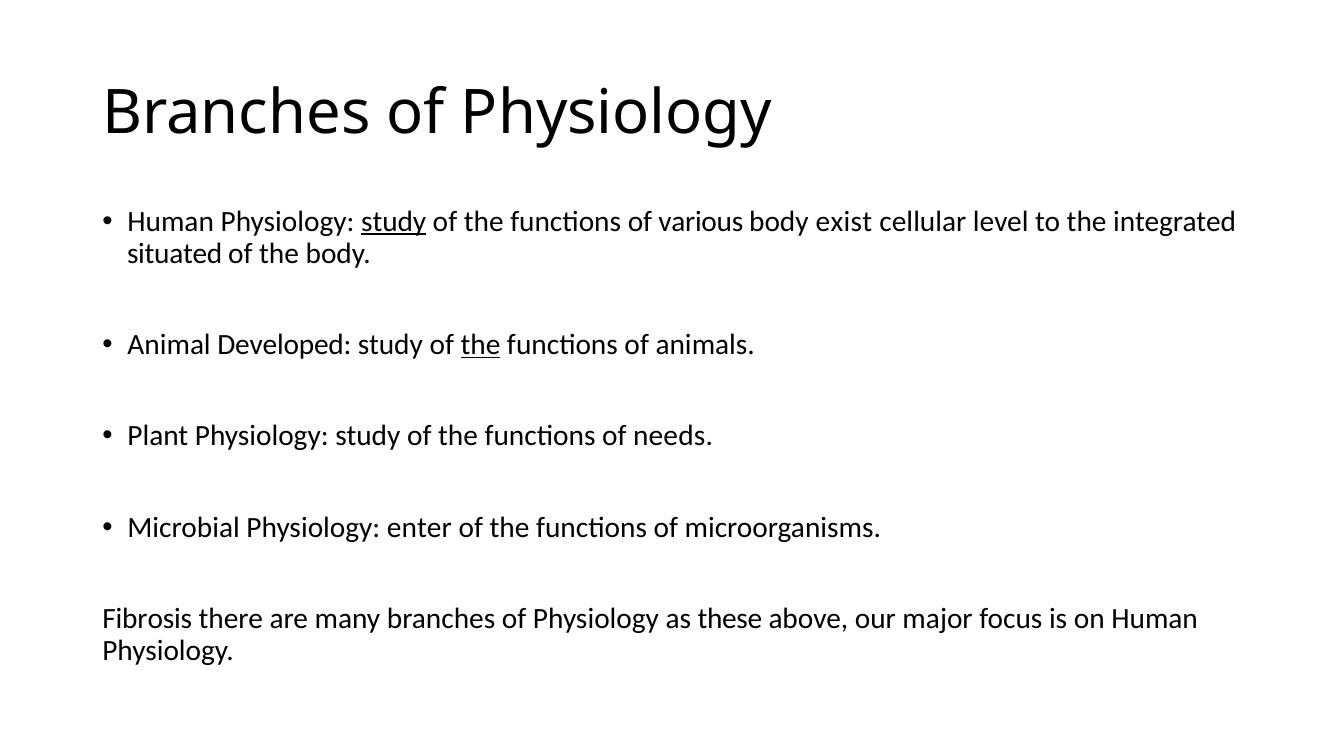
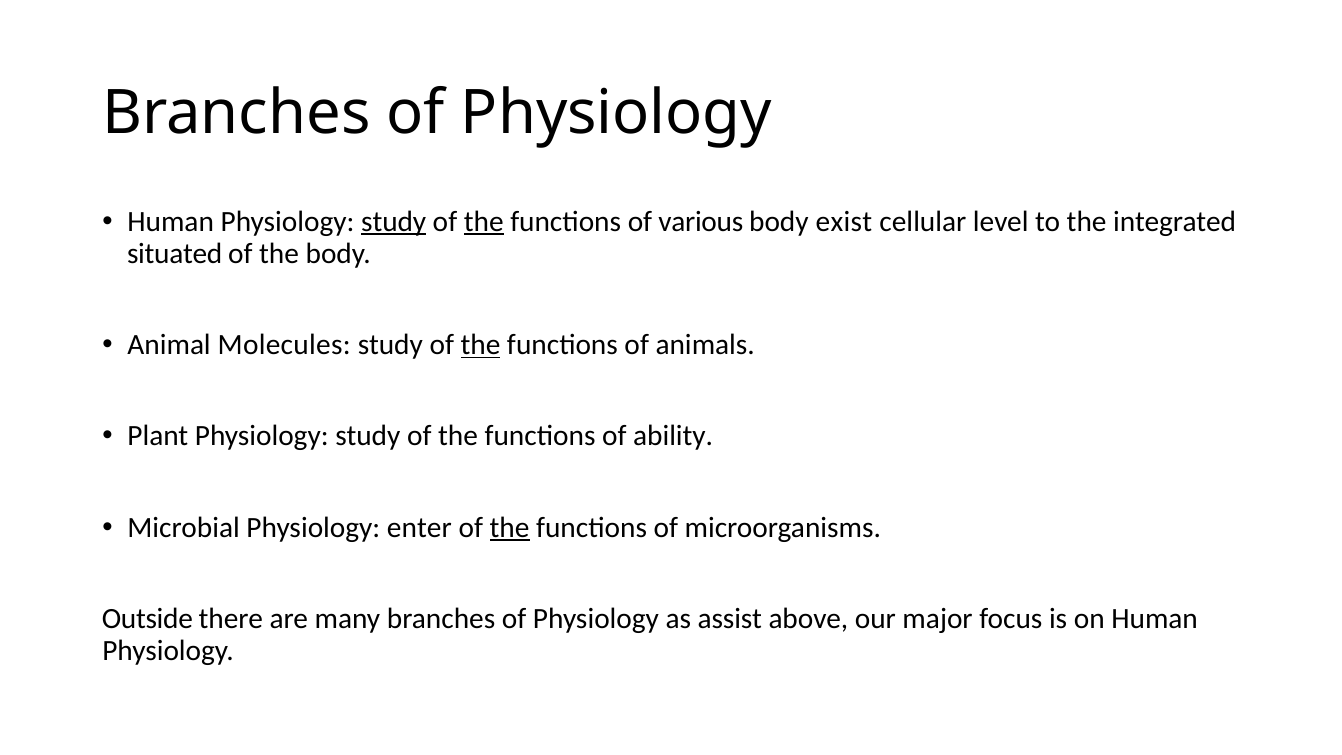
the at (484, 222) underline: none -> present
Developed: Developed -> Molecules
needs: needs -> ability
the at (510, 527) underline: none -> present
Fibrosis: Fibrosis -> Outside
these: these -> assist
